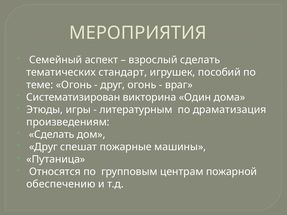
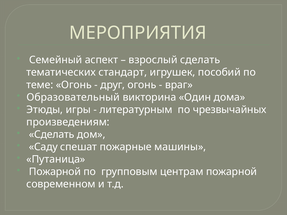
Систематизирован: Систематизирован -> Образовательный
драматизация: драматизация -> чрезвычайных
Друг at (43, 147): Друг -> Саду
Относятся at (55, 172): Относятся -> Пожарной
обеспечению: обеспечению -> современном
